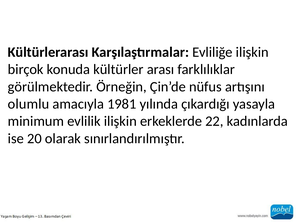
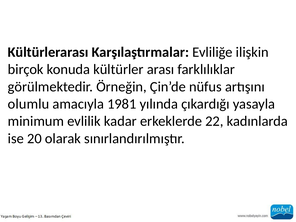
evlilik ilişkin: ilişkin -> kadar
